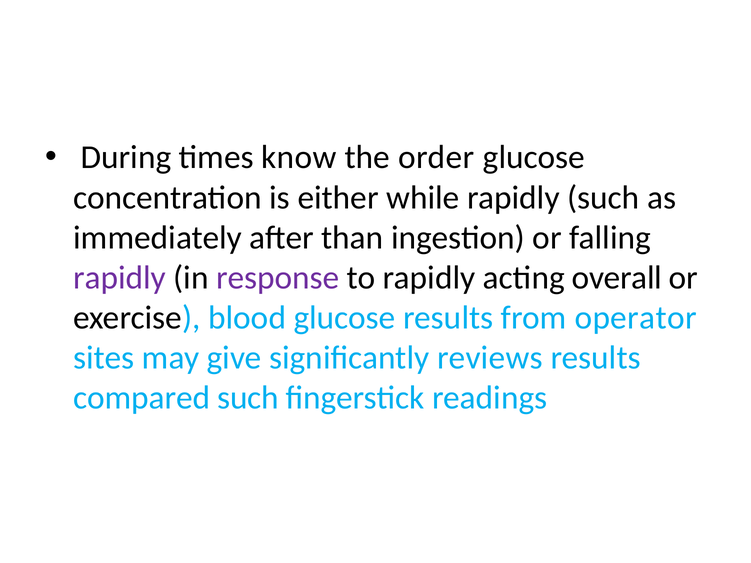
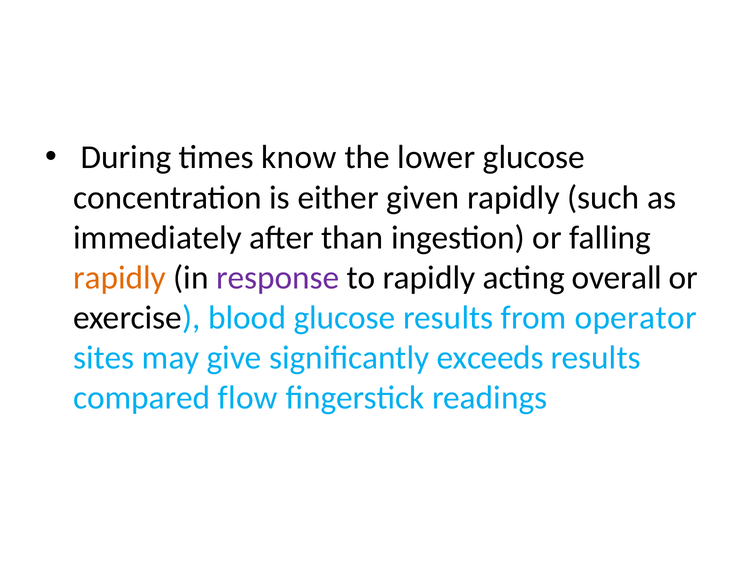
order: order -> lower
while: while -> given
rapidly at (119, 278) colour: purple -> orange
reviews: reviews -> exceeds
compared such: such -> flow
